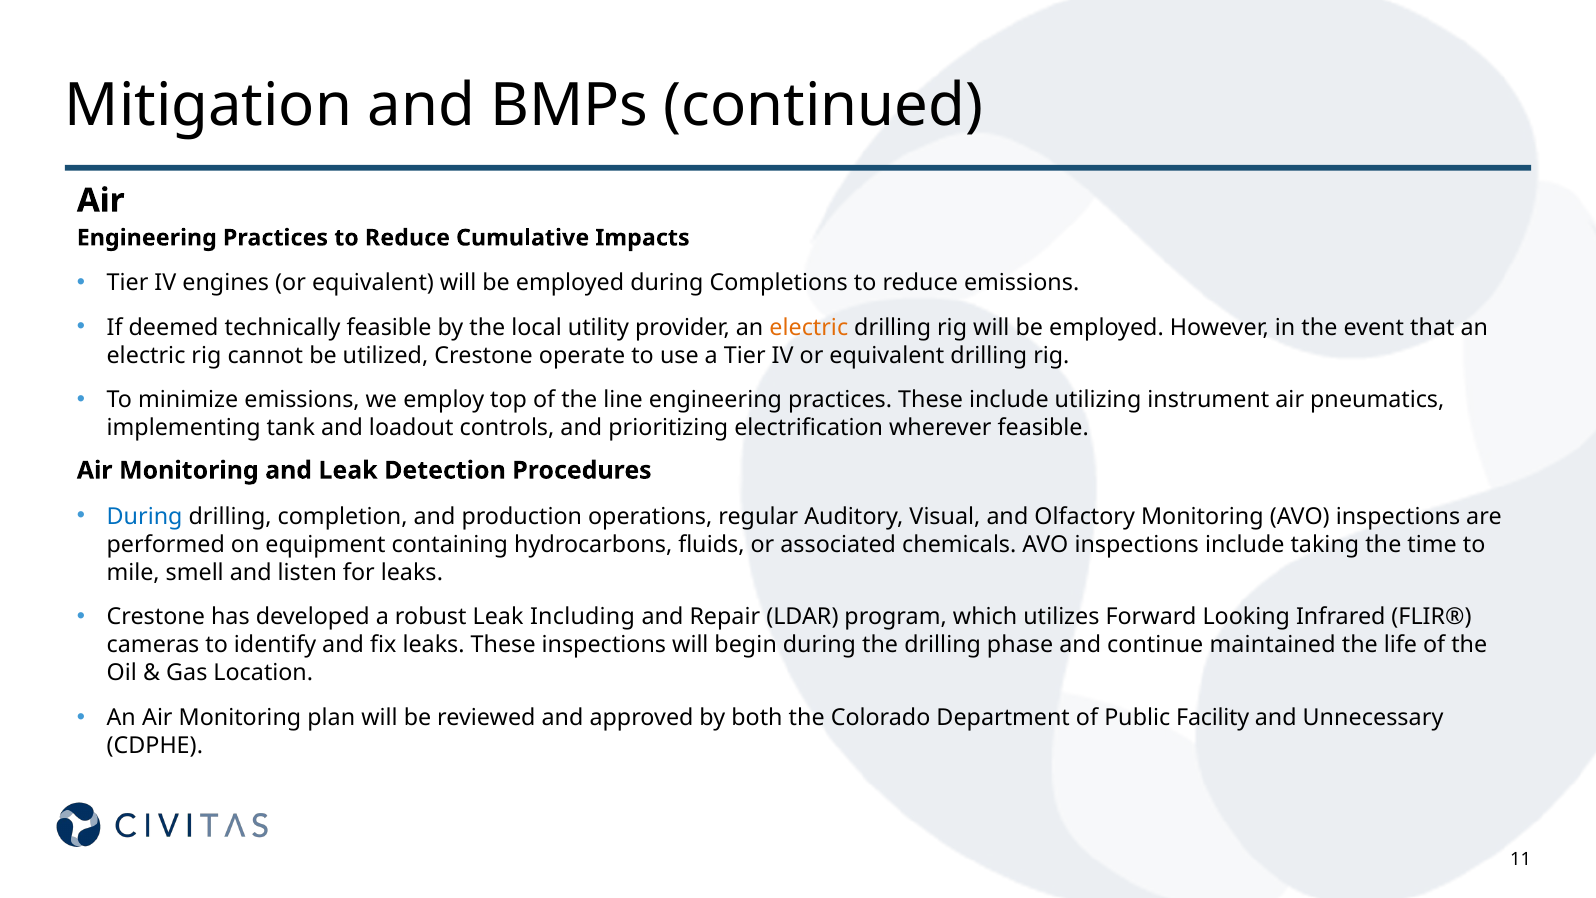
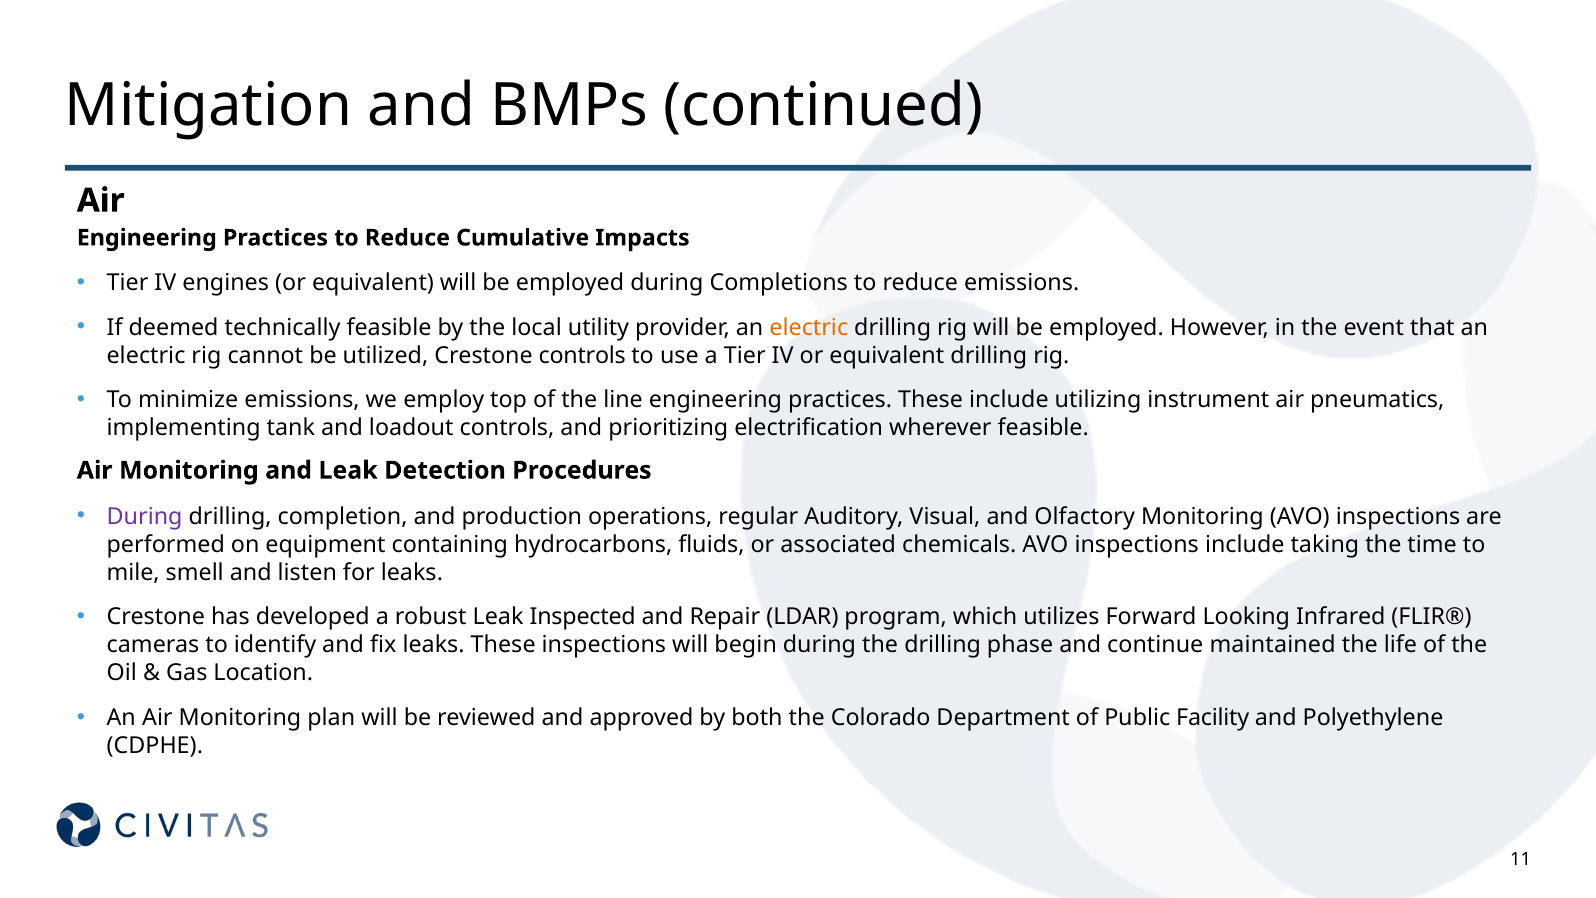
Crestone operate: operate -> controls
During at (145, 516) colour: blue -> purple
Including: Including -> Inspected
Unnecessary: Unnecessary -> Polyethylene
